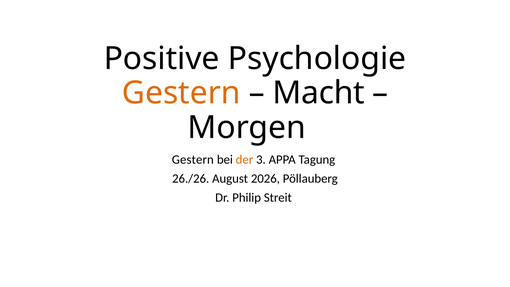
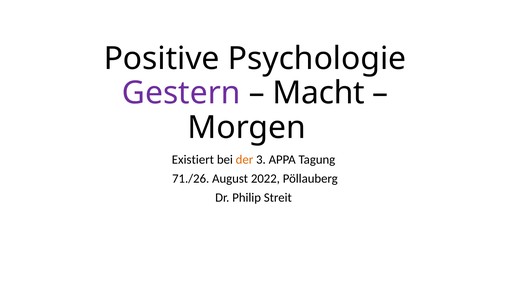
Gestern at (181, 93) colour: orange -> purple
Gestern at (193, 159): Gestern -> Existiert
26./26: 26./26 -> 71./26
2026: 2026 -> 2022
